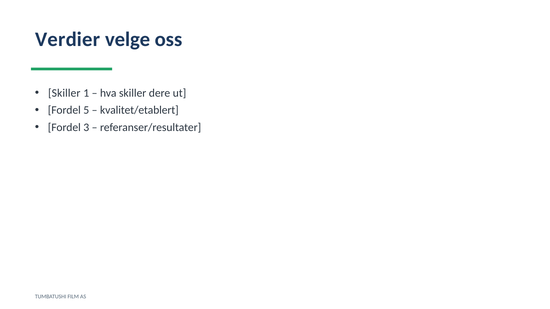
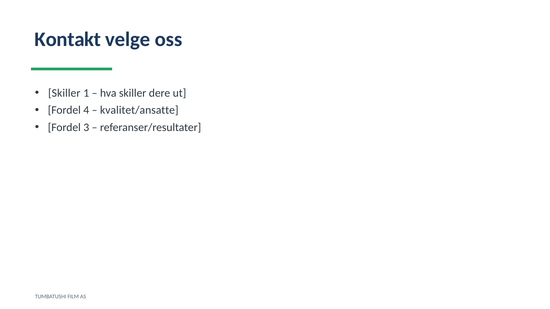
Verdier: Verdier -> Kontakt
5: 5 -> 4
kvalitet/etablert: kvalitet/etablert -> kvalitet/ansatte
